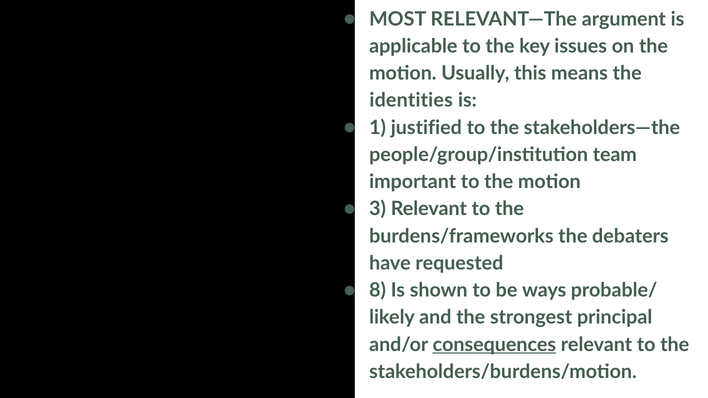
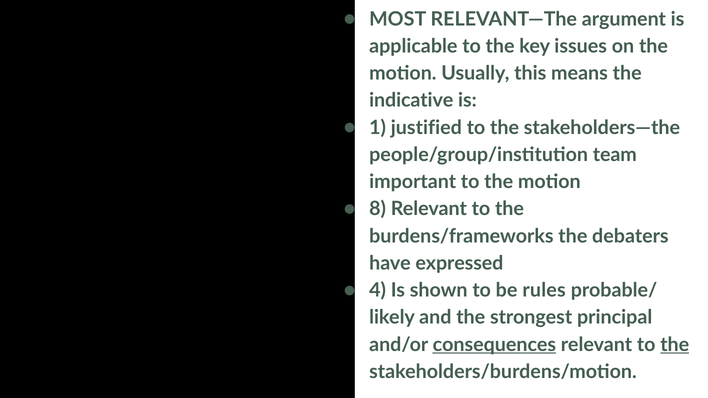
identities: identities -> indicative
3: 3 -> 8
requested: requested -> expressed
8: 8 -> 4
ways: ways -> rules
the at (675, 345) underline: none -> present
